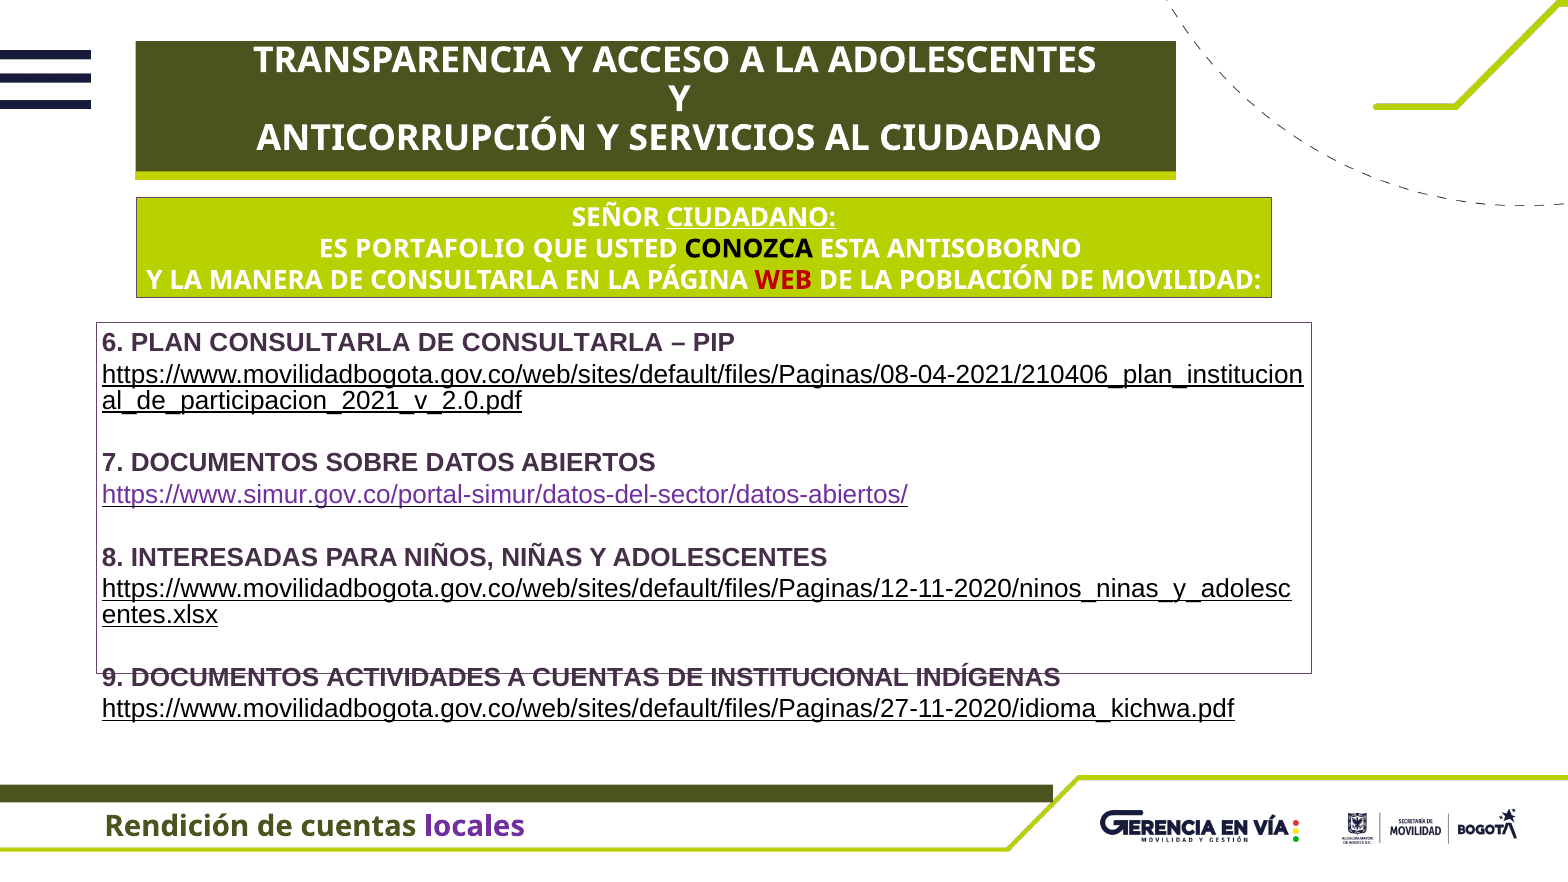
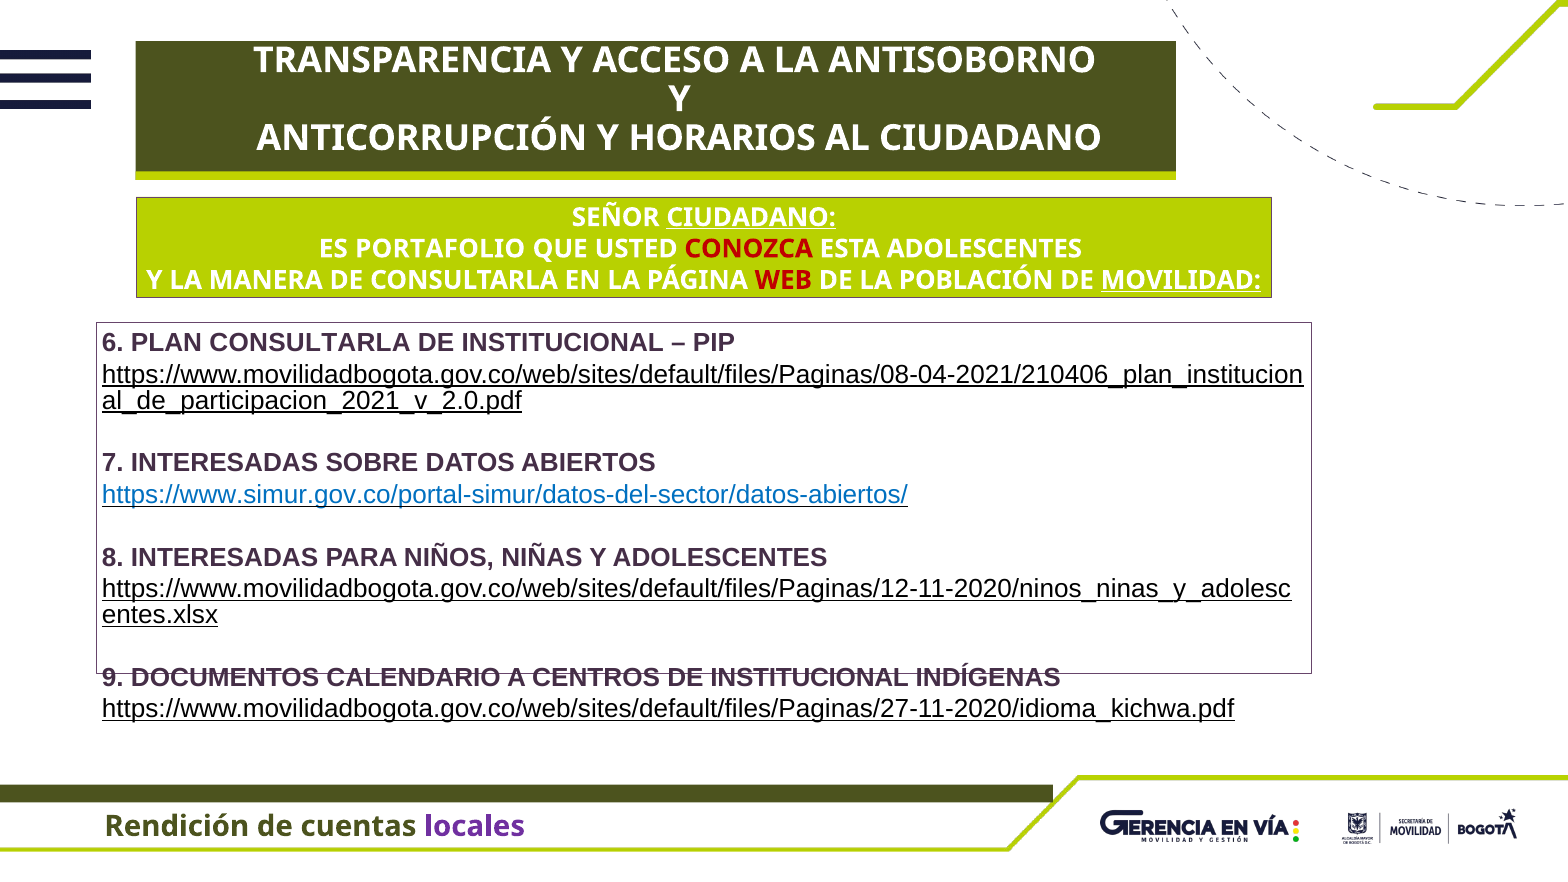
LA ADOLESCENTES: ADOLESCENTES -> ANTISOBORNO
SERVICIOS: SERVICIOS -> HORARIOS
CONOZCA colour: black -> red
ESTA ANTISOBORNO: ANTISOBORNO -> ADOLESCENTES
MOVILIDAD underline: none -> present
CONSULTARLA at (563, 343): CONSULTARLA -> INSTITUCIONAL
7 DOCUMENTOS: DOCUMENTOS -> INTERESADAS
https://www.simur.gov.co/portal-simur/datos-del-sector/datos-abiertos/ colour: purple -> blue
ACTIVIDADES: ACTIVIDADES -> CALENDARIO
A CUENTAS: CUENTAS -> CENTROS
